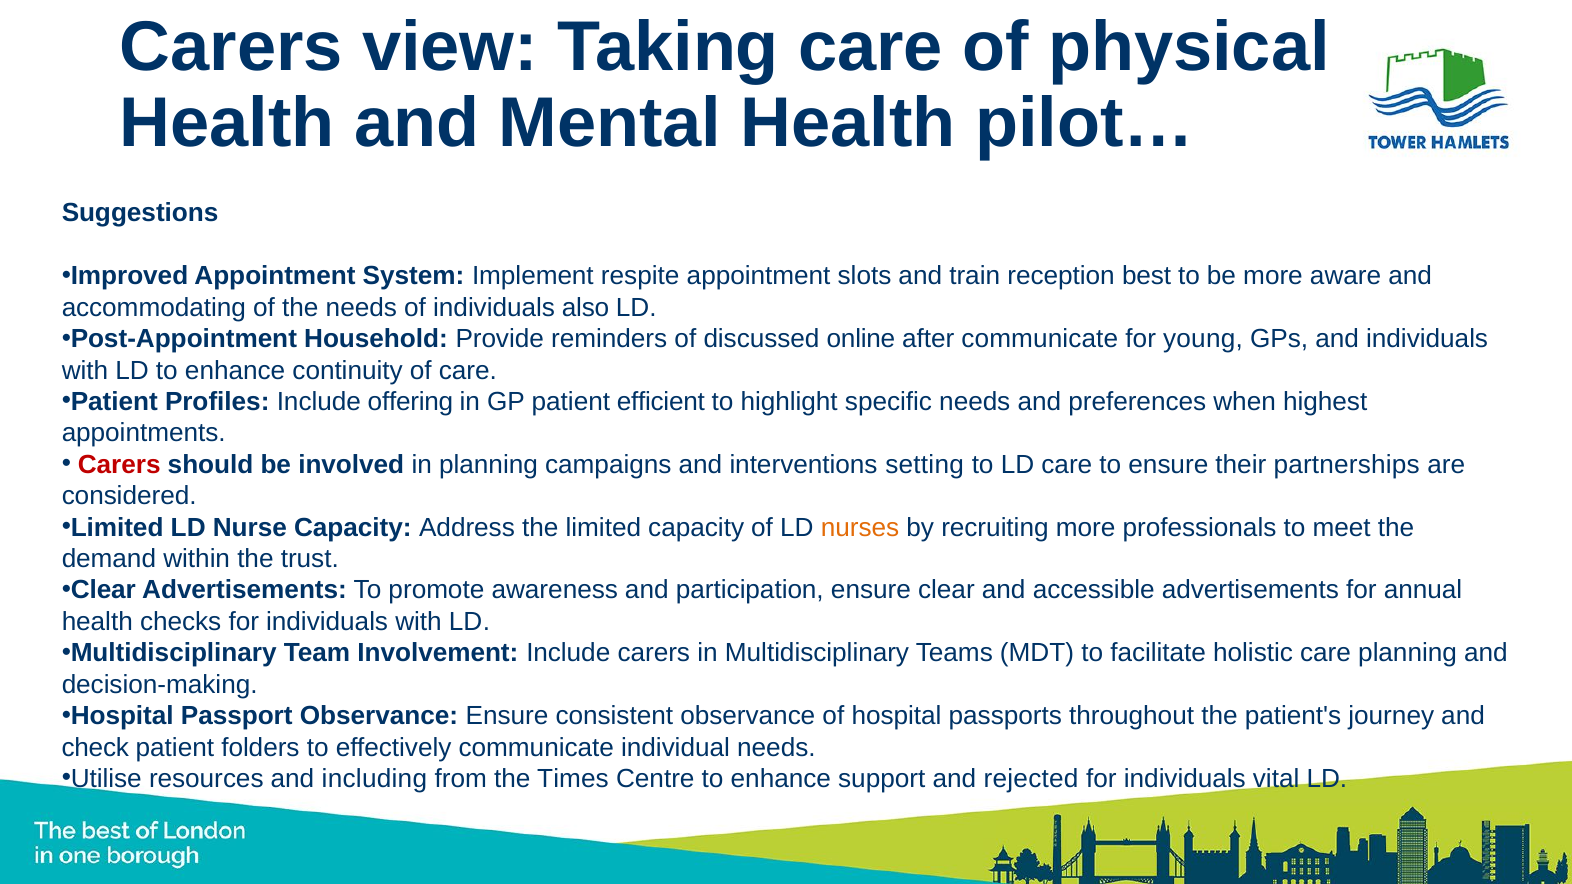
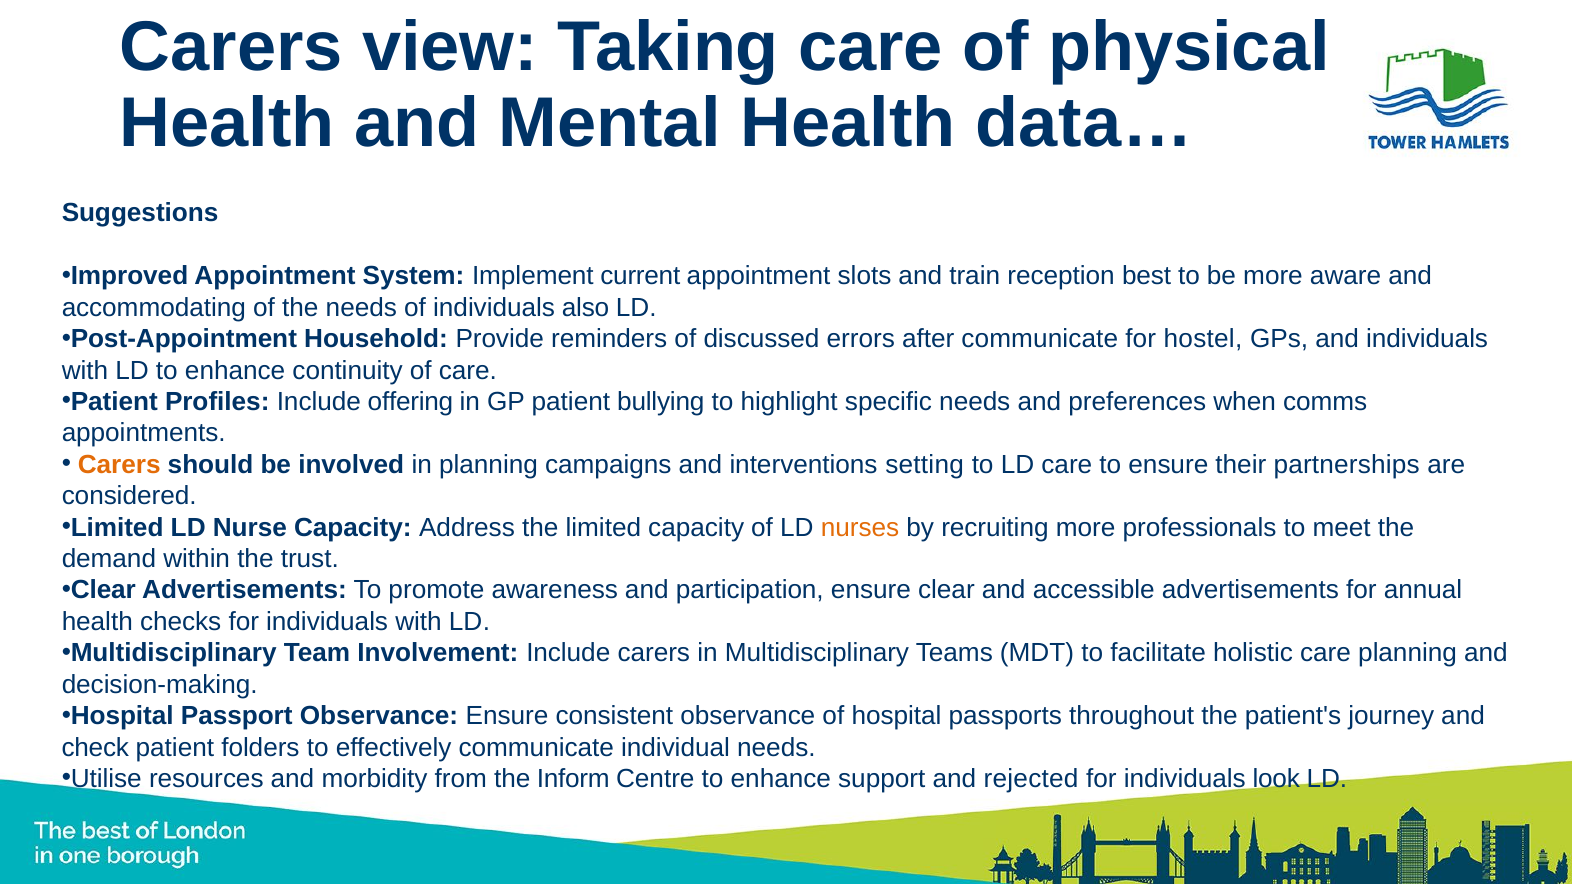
pilot…: pilot… -> data…
respite: respite -> current
online: online -> errors
young: young -> hostel
efficient: efficient -> bullying
highest: highest -> comms
Carers at (119, 465) colour: red -> orange
including: including -> morbidity
Times: Times -> Inform
vital: vital -> look
